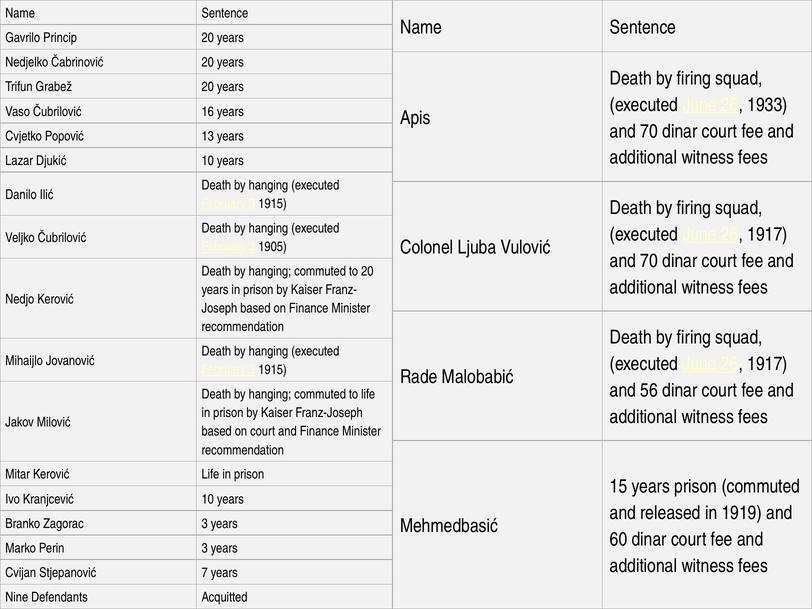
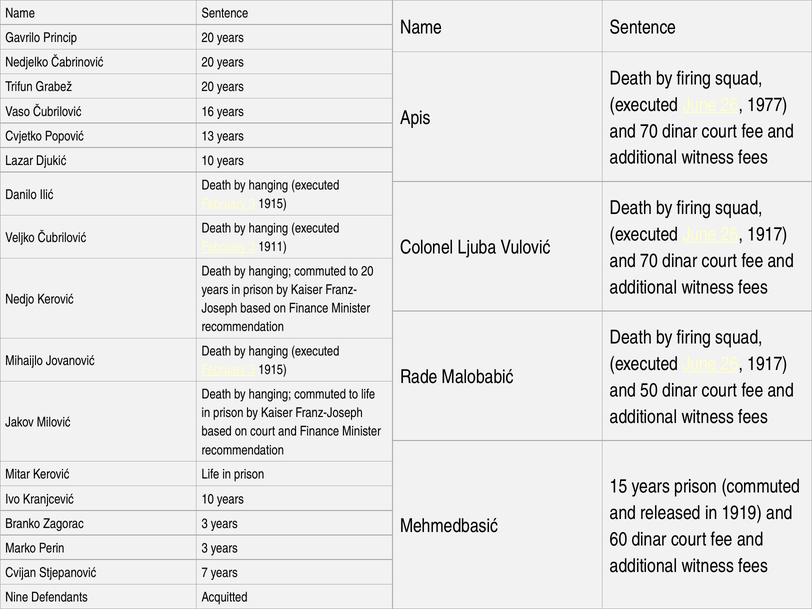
1933: 1933 -> 1977
1905: 1905 -> 1911
56: 56 -> 50
